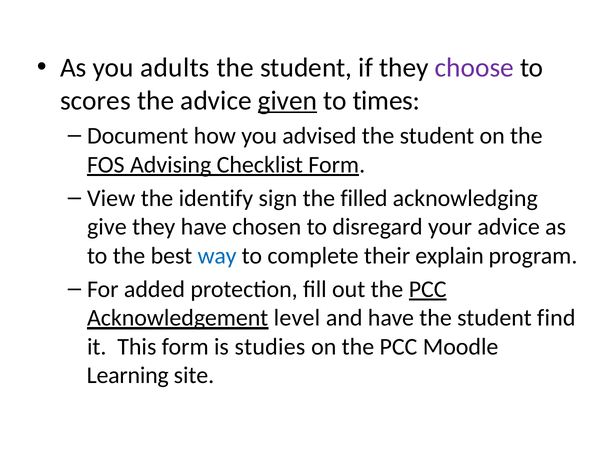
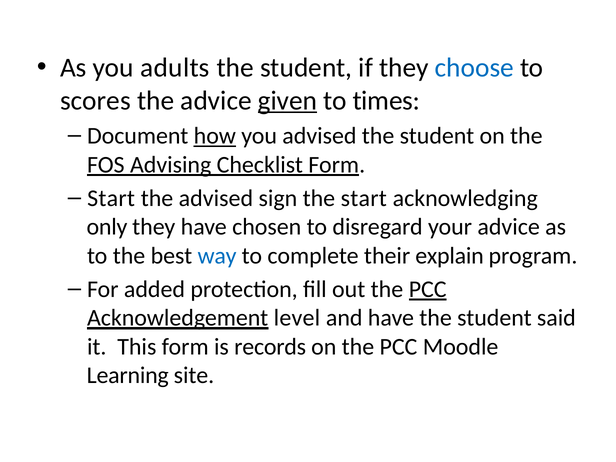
choose colour: purple -> blue
how underline: none -> present
View at (111, 198): View -> Start
the identify: identify -> advised
the filled: filled -> start
give: give -> only
find: find -> said
studies: studies -> records
